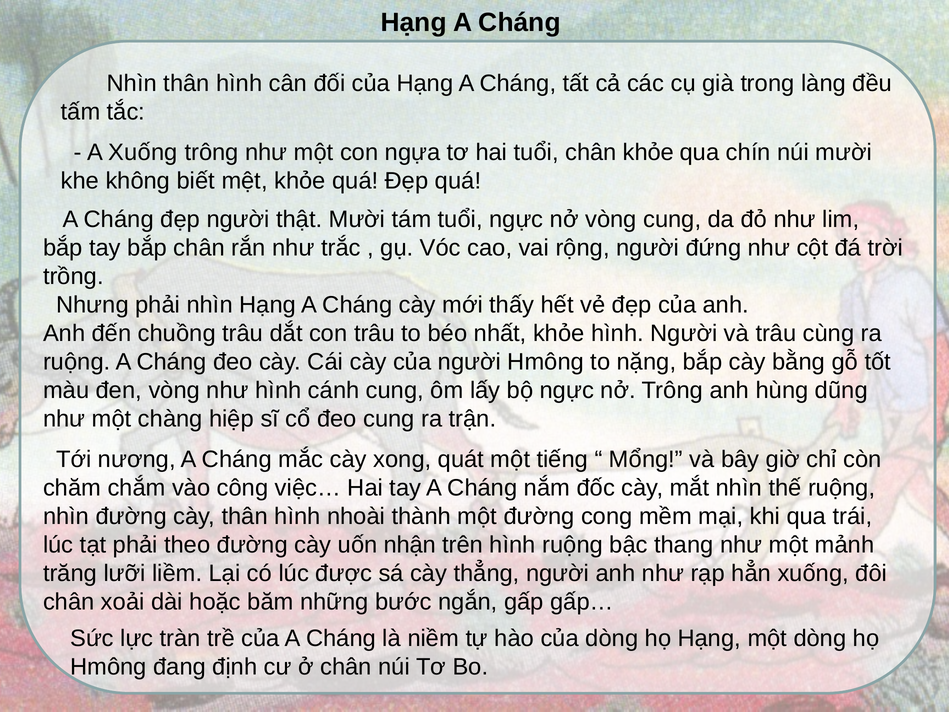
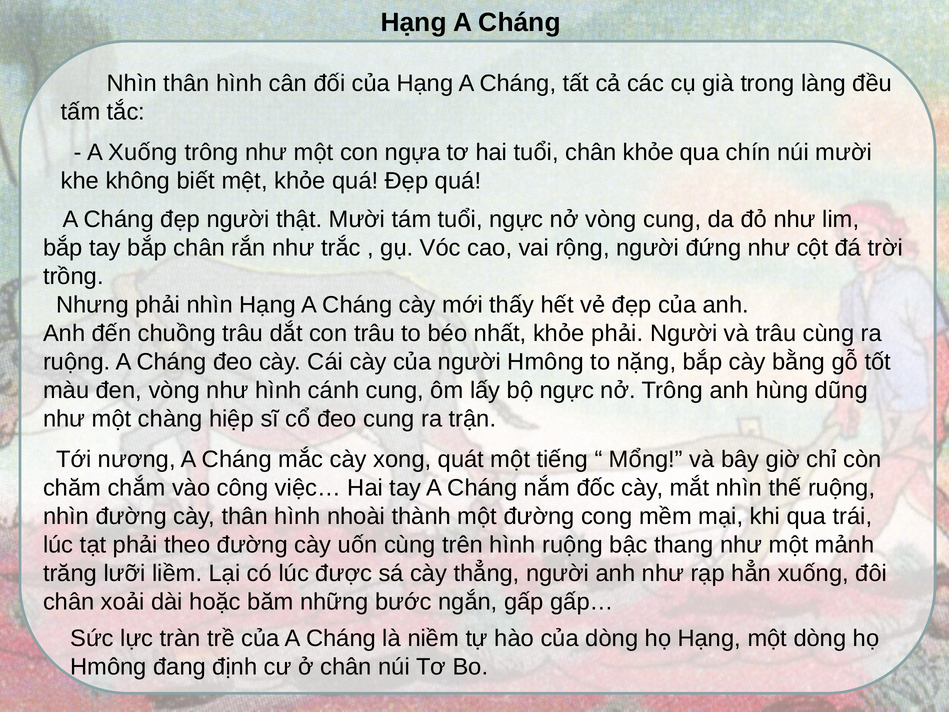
khỏe hình: hình -> phải
uốn nhận: nhận -> cùng
